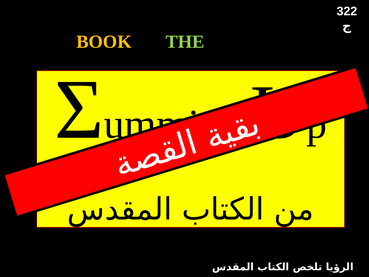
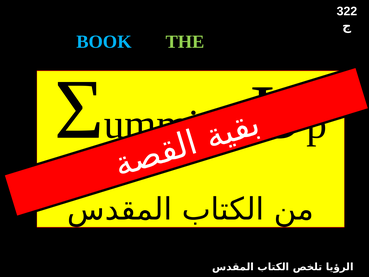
BOOK colour: yellow -> light blue
